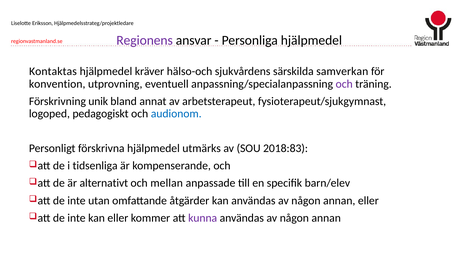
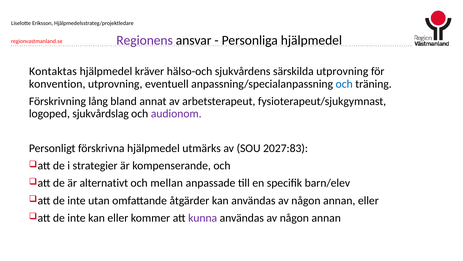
särskilda samverkan: samverkan -> utprovning
och at (344, 84) colour: purple -> blue
unik: unik -> lång
pedagogiskt: pedagogiskt -> sjukvårdslag
audionom colour: blue -> purple
2018:83: 2018:83 -> 2027:83
tidsenliga: tidsenliga -> strategier
